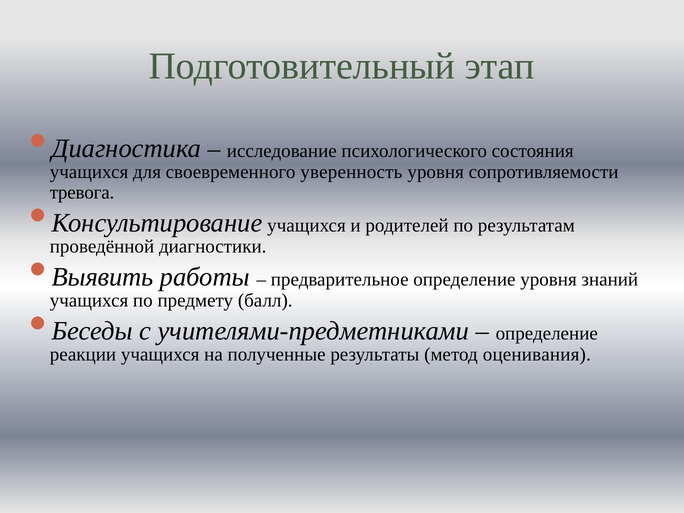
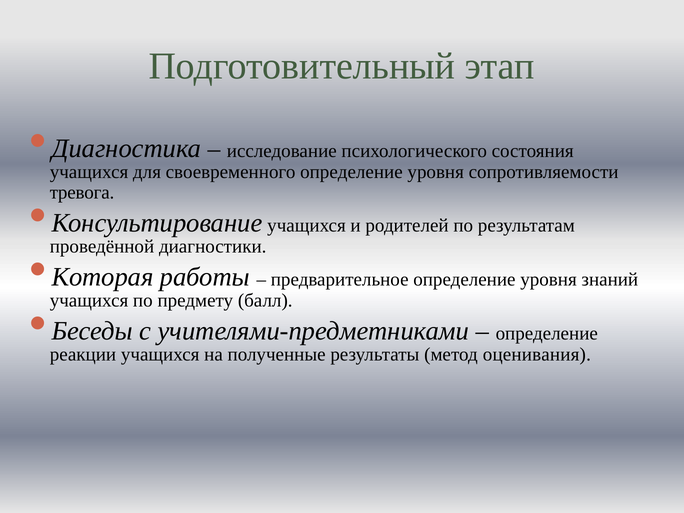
своевременного уверенность: уверенность -> определение
Выявить: Выявить -> Которая
